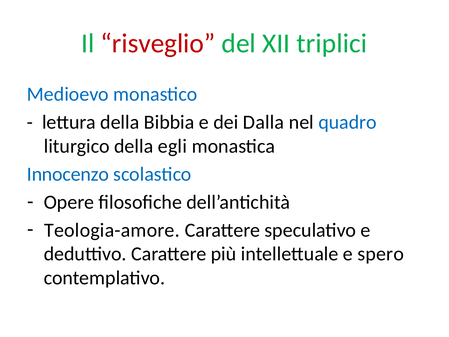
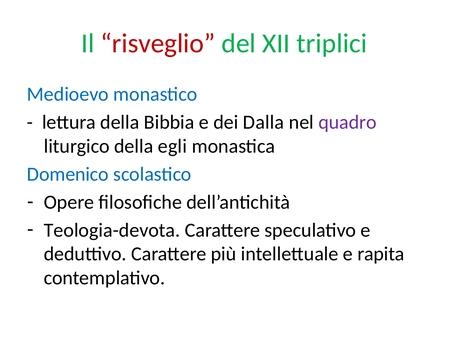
quadro colour: blue -> purple
Innocenzo: Innocenzo -> Domenico
Teologia-amore: Teologia-amore -> Teologia-devota
spero: spero -> rapita
